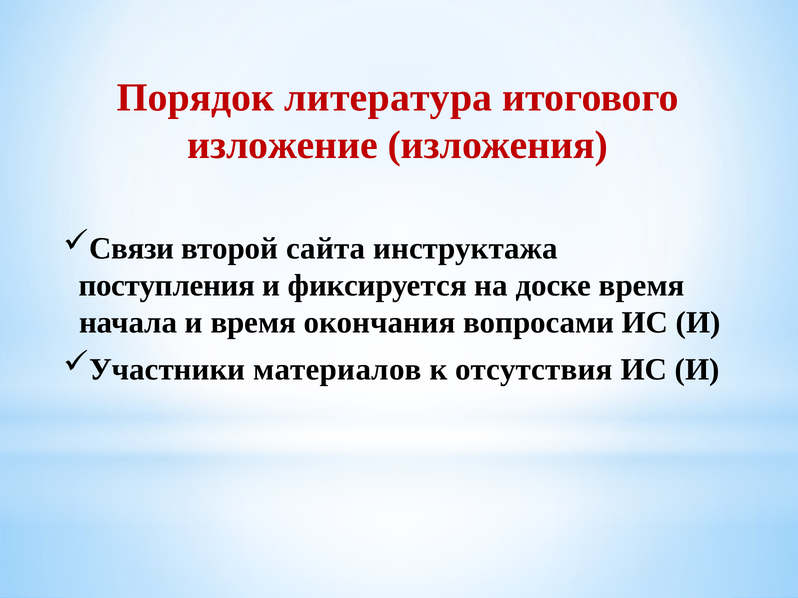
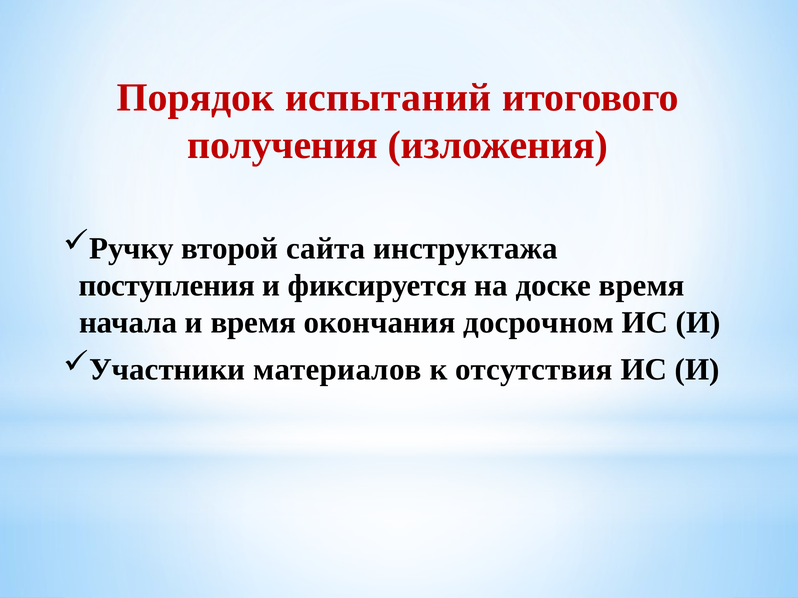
литература: литература -> испытаний
изложение: изложение -> получения
Связи: Связи -> Ручку
вопросами: вопросами -> досрочном
